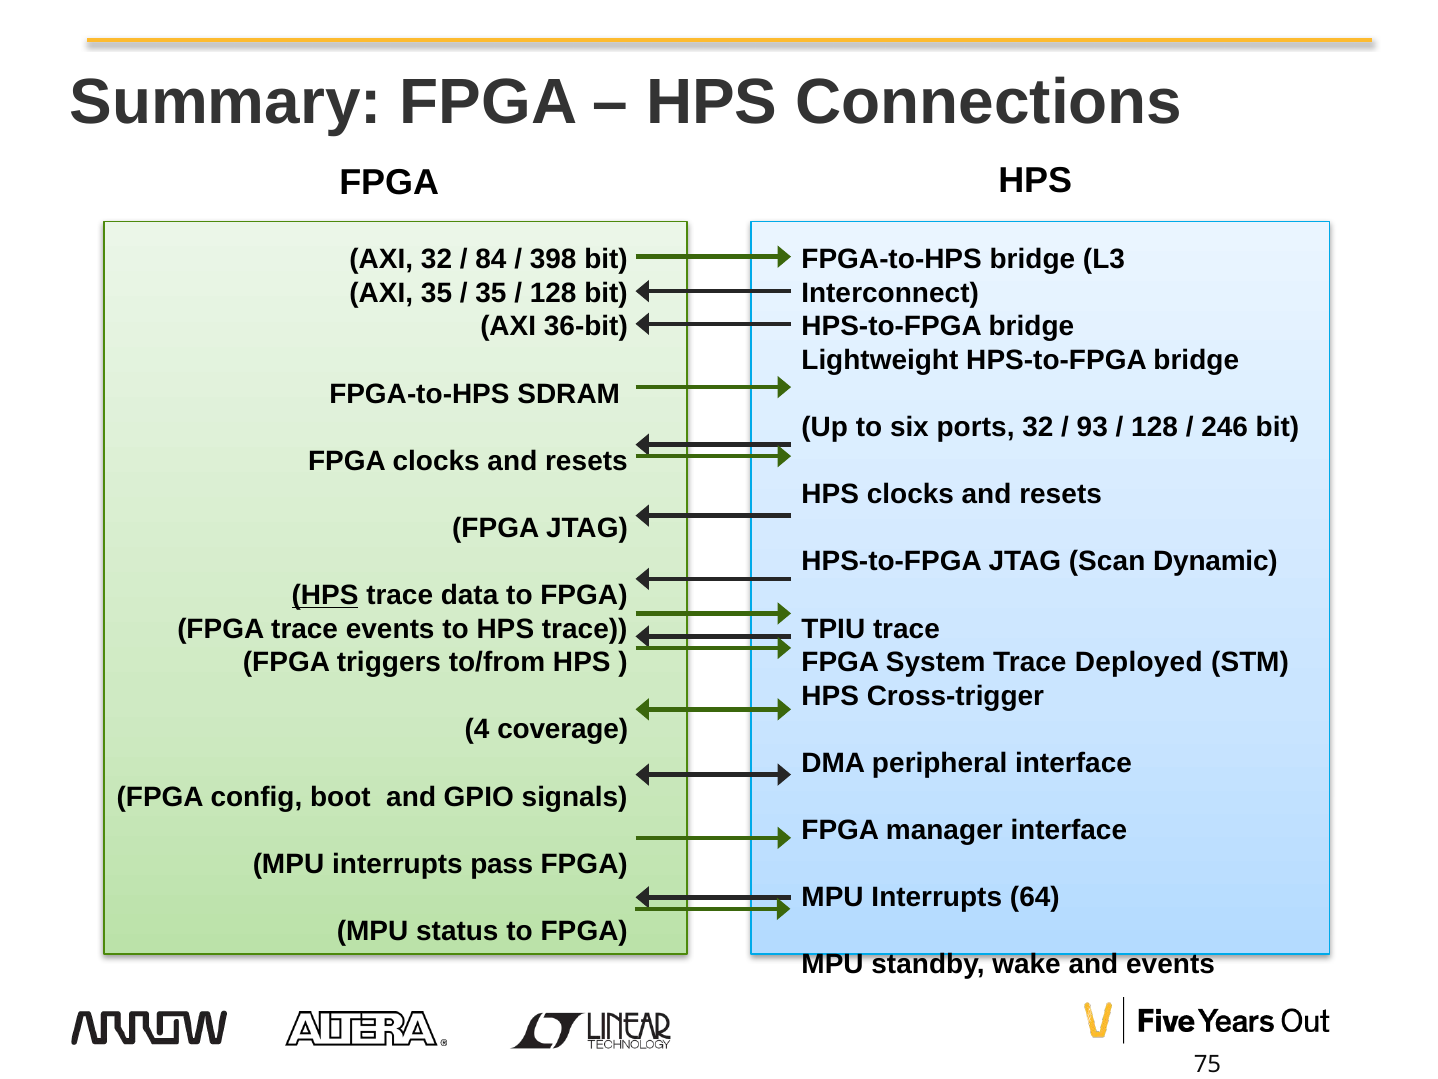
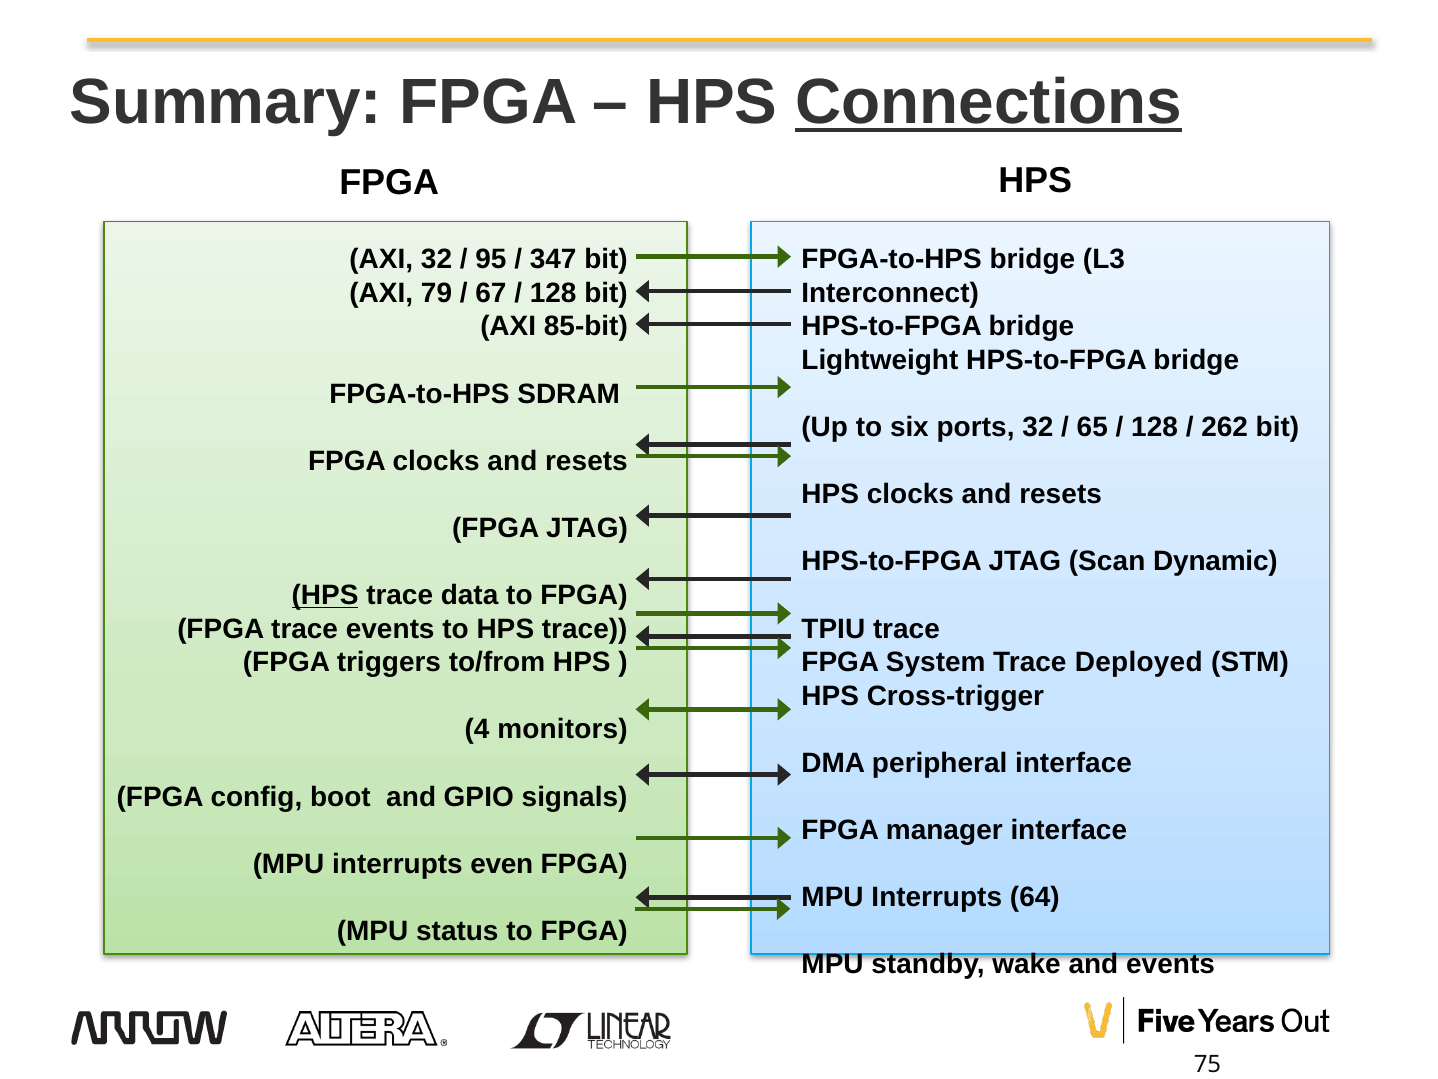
Connections underline: none -> present
84: 84 -> 95
398: 398 -> 347
AXI 35: 35 -> 79
35 at (491, 293): 35 -> 67
36-bit: 36-bit -> 85-bit
93: 93 -> 65
246: 246 -> 262
coverage: coverage -> monitors
pass: pass -> even
